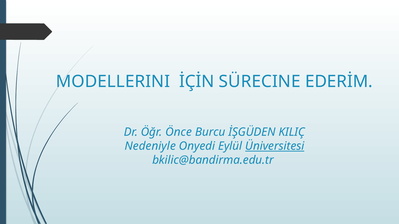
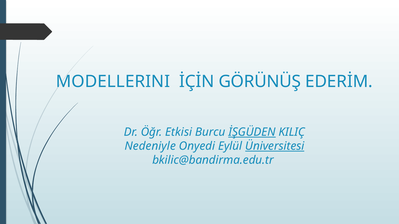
SÜRECINE: SÜRECINE -> GÖRÜNÜŞ
Önce: Önce -> Etkisi
İŞGÜDEN underline: none -> present
